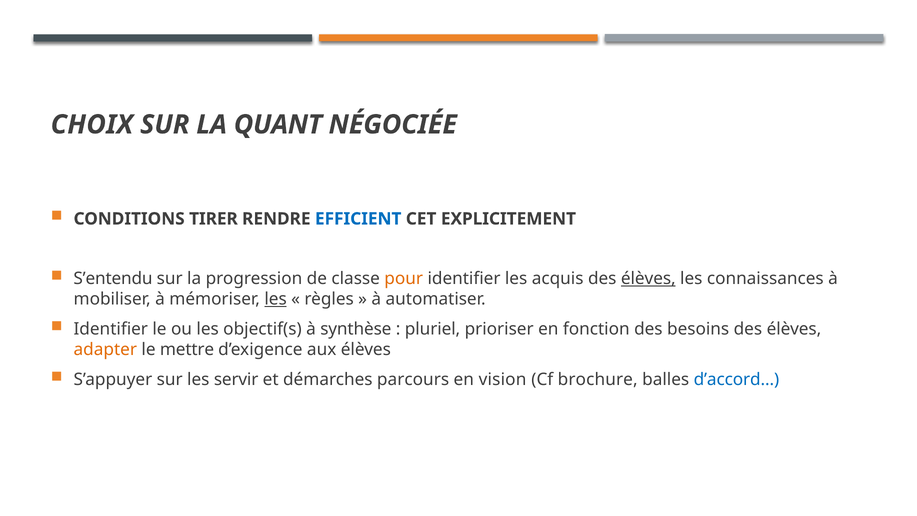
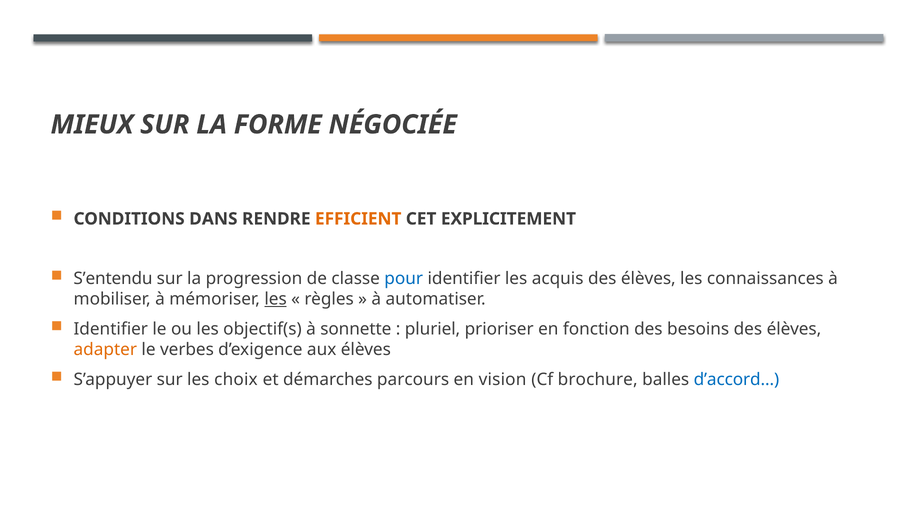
CHOIX: CHOIX -> MIEUX
QUANT: QUANT -> FORME
TIRER: TIRER -> DANS
EFFICIENT colour: blue -> orange
pour colour: orange -> blue
élèves at (648, 278) underline: present -> none
synthèse: synthèse -> sonnette
mettre: mettre -> verbes
servir: servir -> choix
